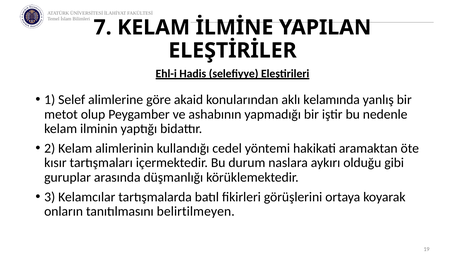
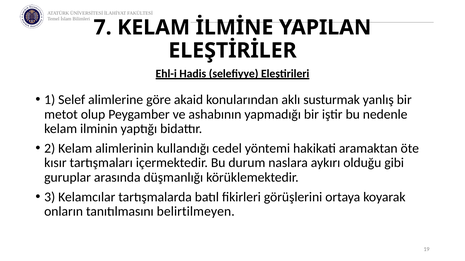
kelamında: kelamında -> susturmak
